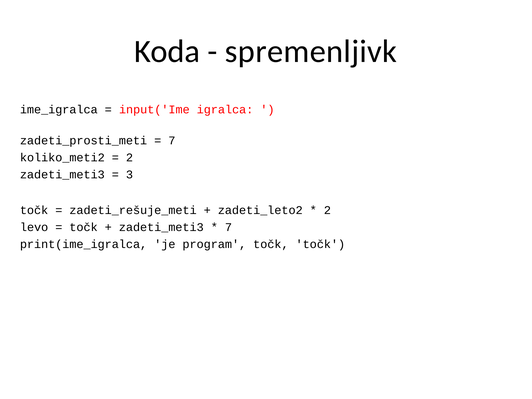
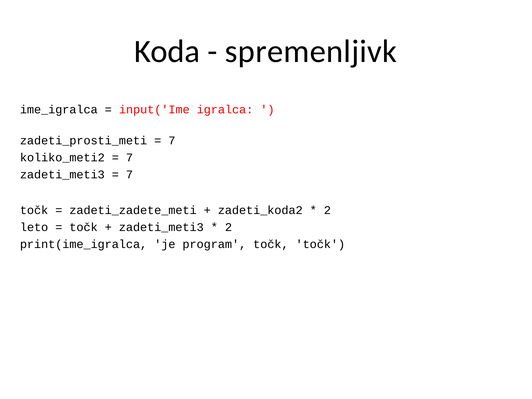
2 at (130, 158): 2 -> 7
3 at (130, 175): 3 -> 7
zadeti_rešuje_meti: zadeti_rešuje_meti -> zadeti_zadete_meti
zadeti_leto2: zadeti_leto2 -> zadeti_koda2
levo: levo -> leto
7 at (228, 227): 7 -> 2
